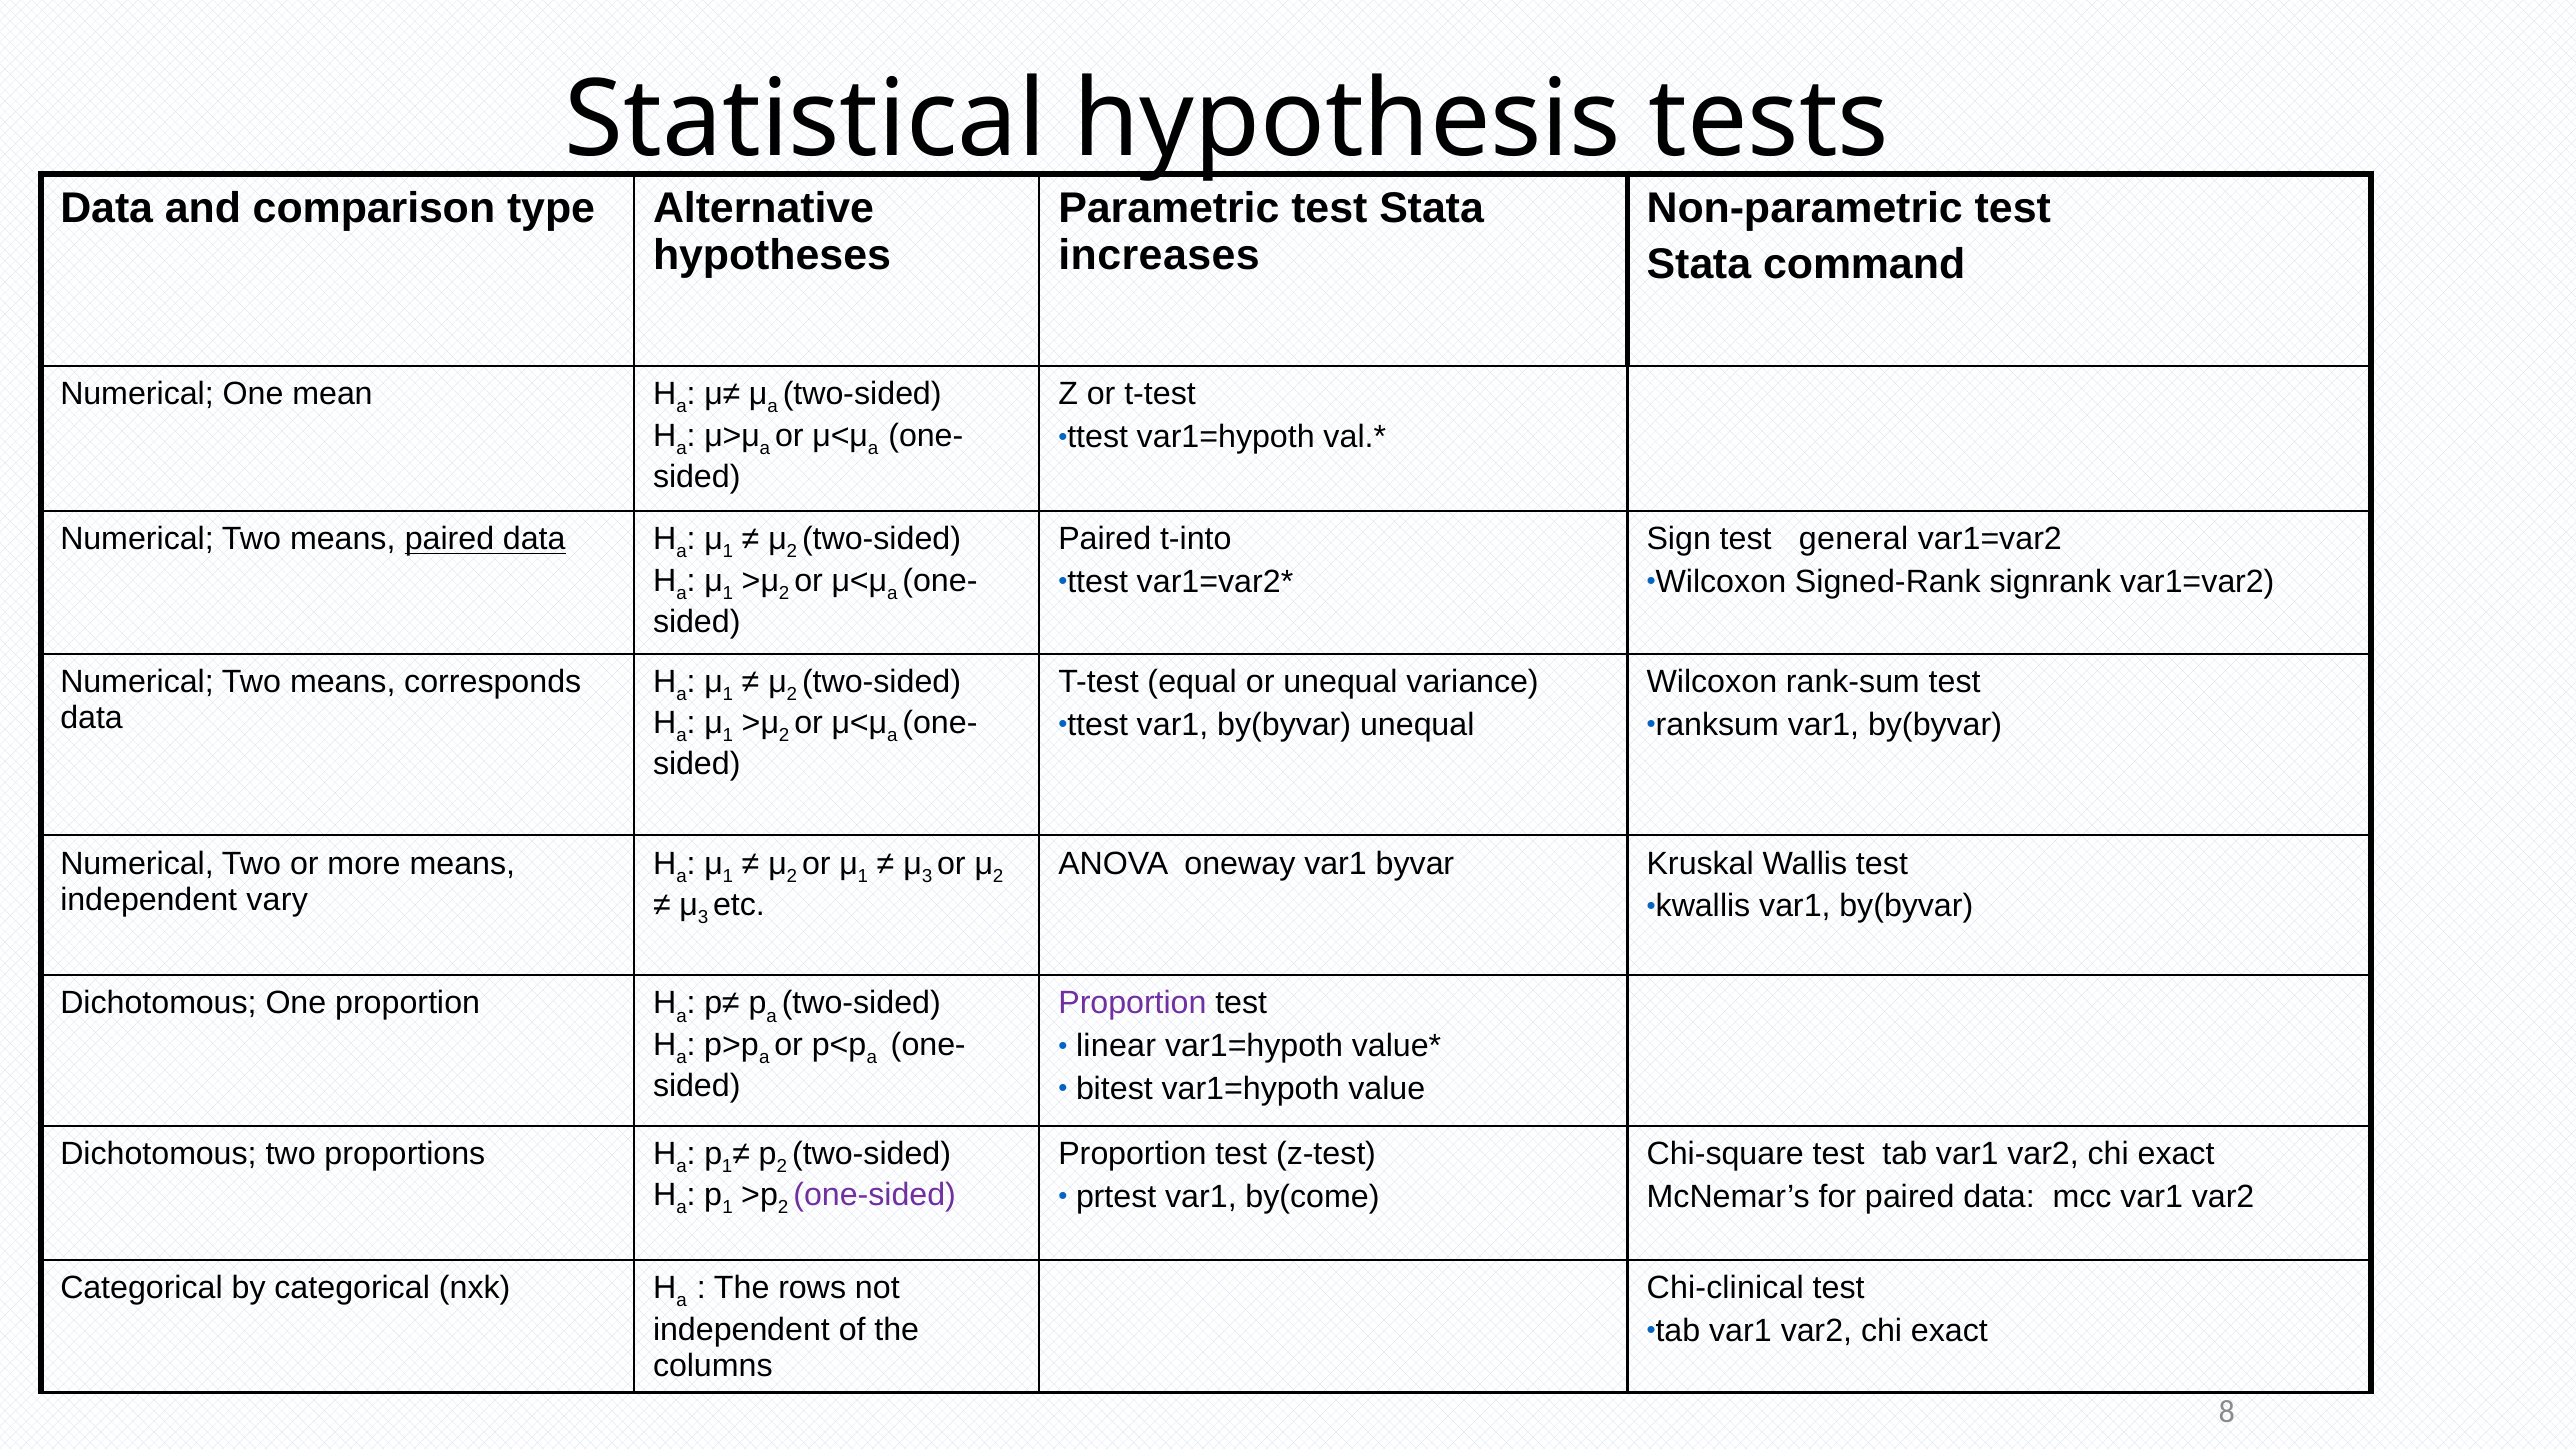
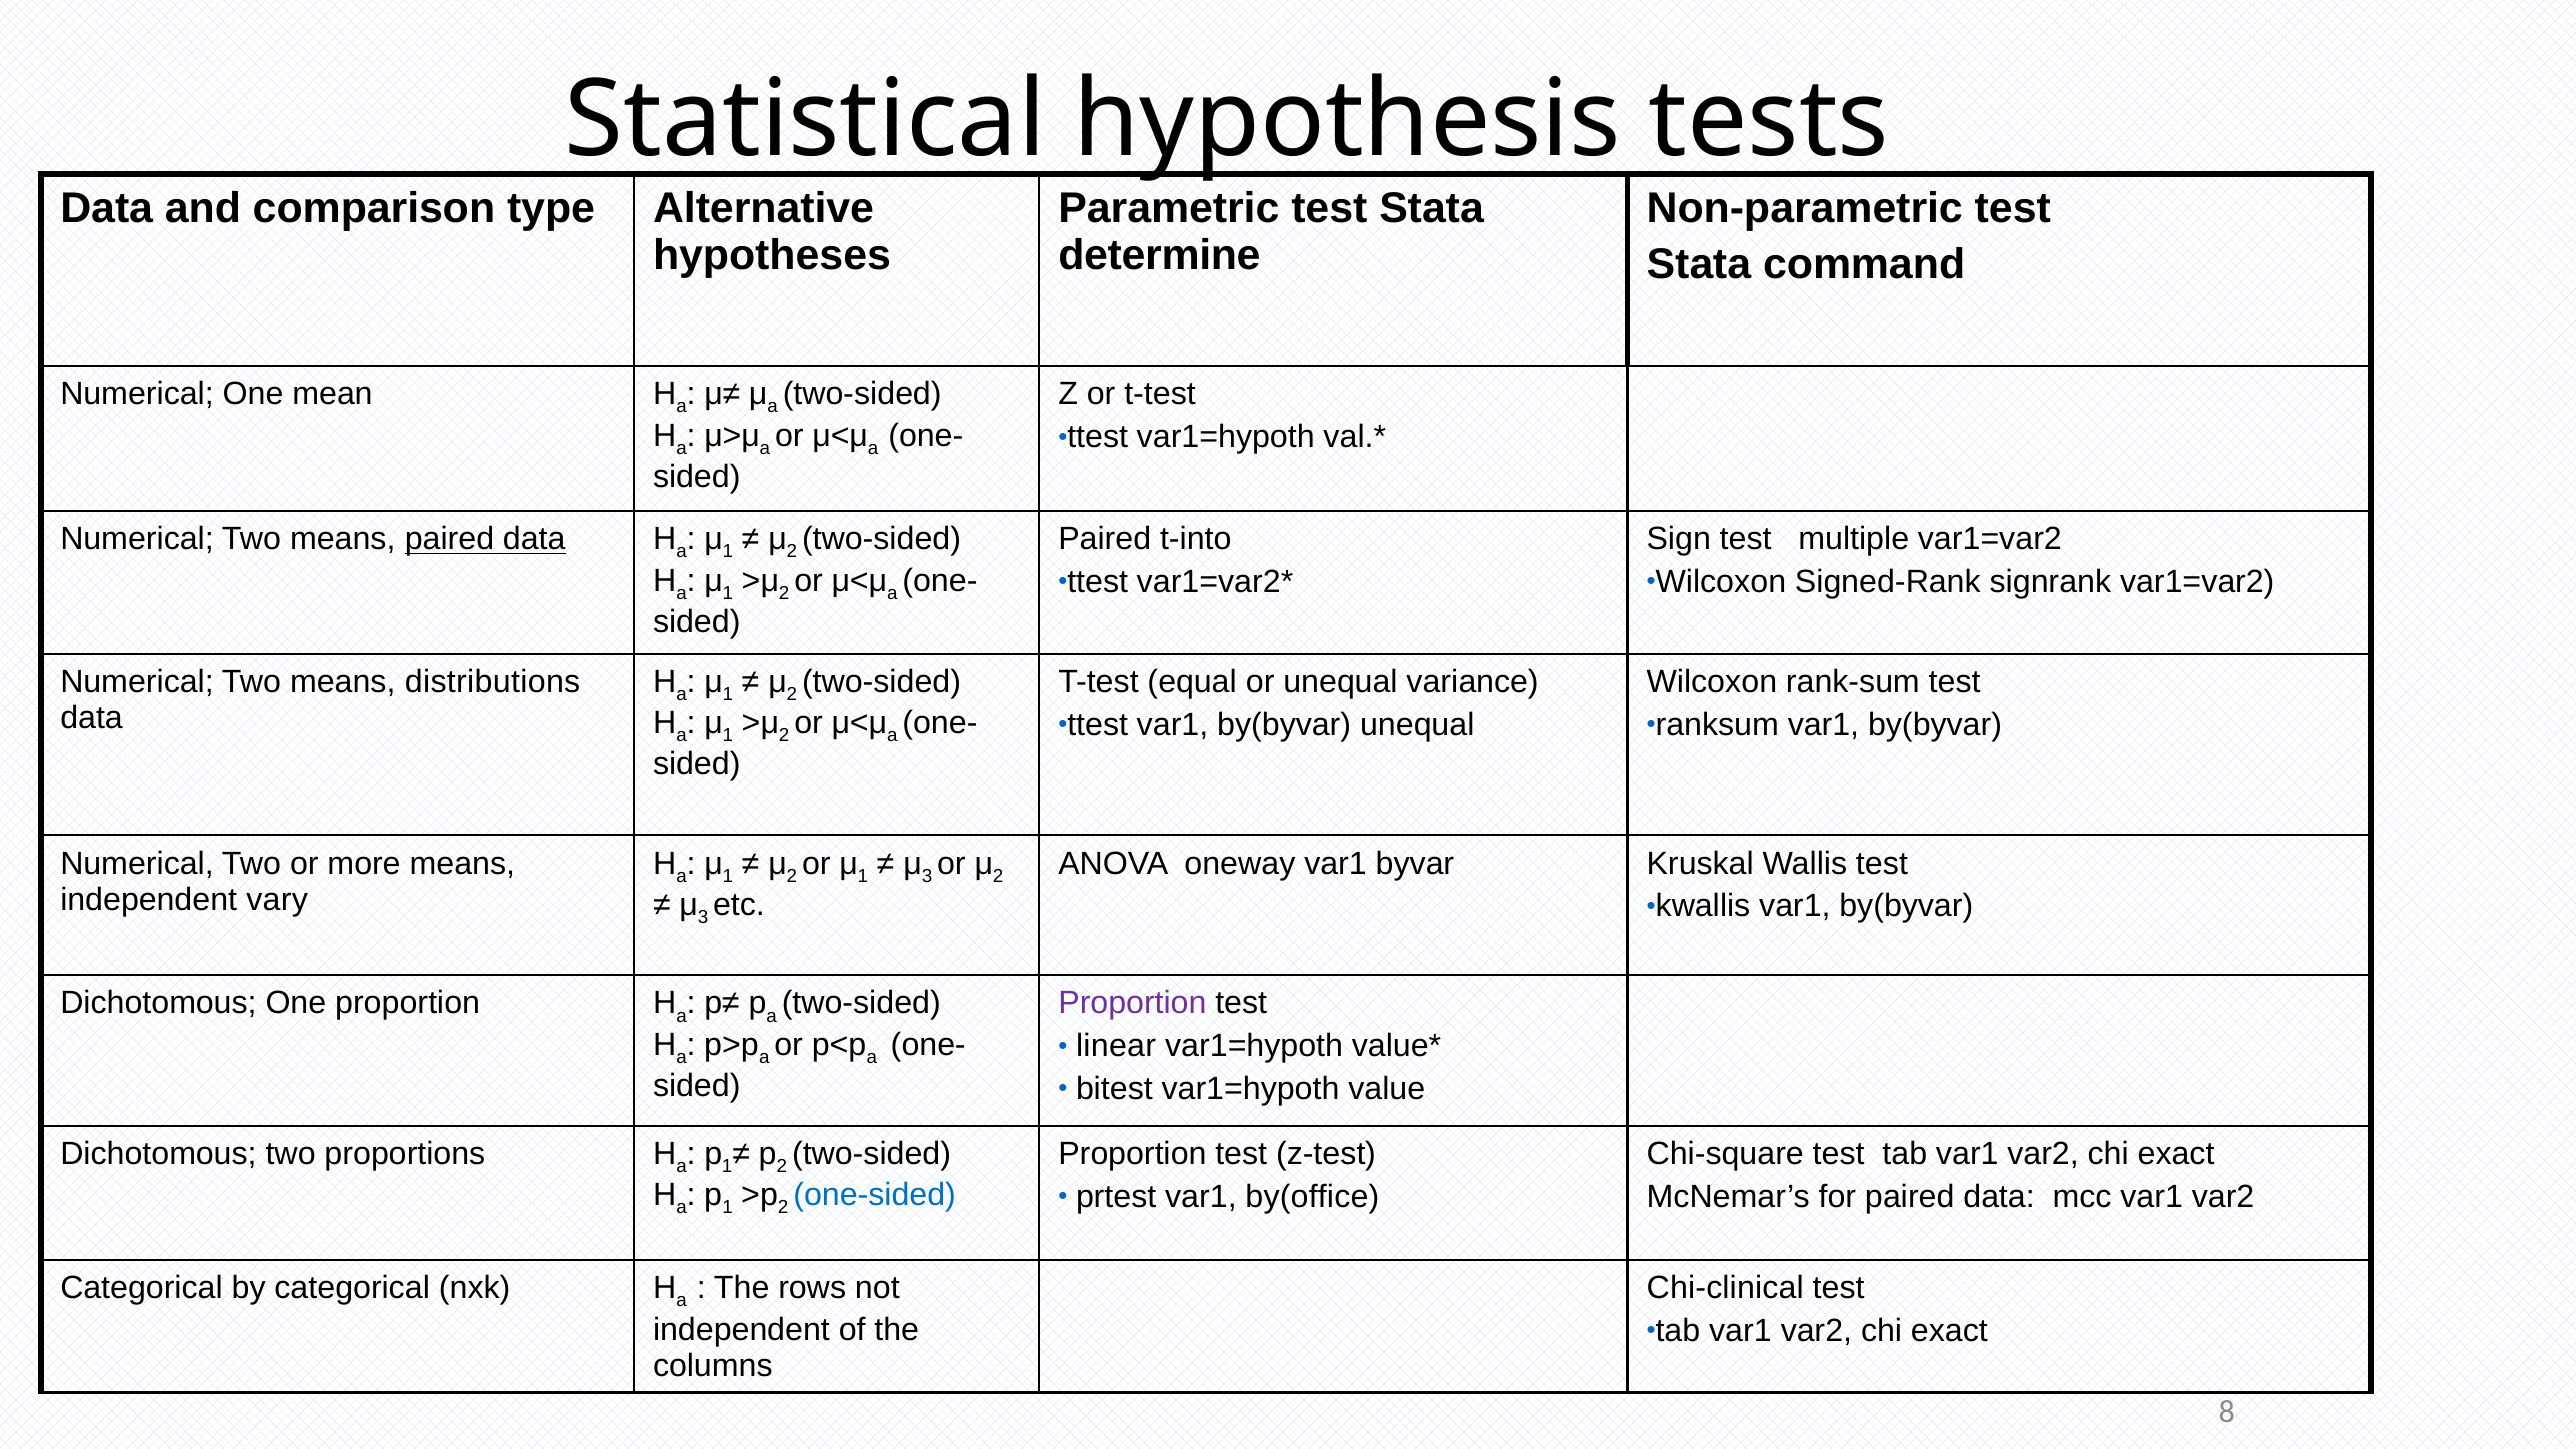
increases: increases -> determine
general: general -> multiple
corresponds: corresponds -> distributions
one-sided colour: purple -> blue
by(come: by(come -> by(office
